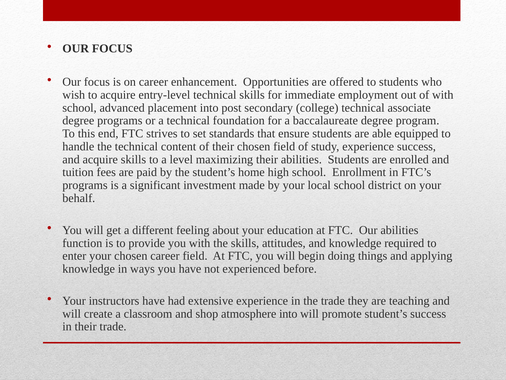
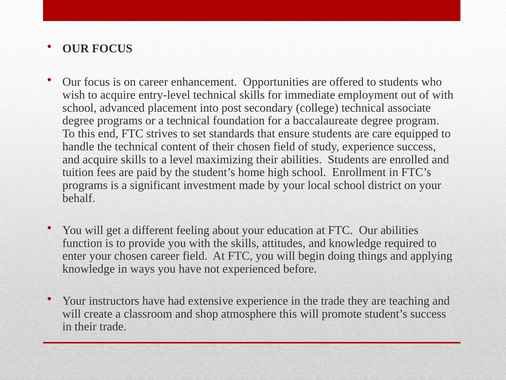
able: able -> care
atmosphere into: into -> this
